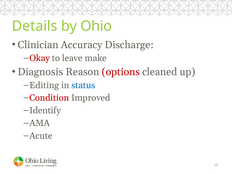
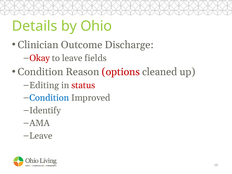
Accuracy: Accuracy -> Outcome
make: make -> fields
Diagnosis at (40, 72): Diagnosis -> Condition
status colour: blue -> red
Condition at (49, 98) colour: red -> blue
Acute at (41, 136): Acute -> Leave
